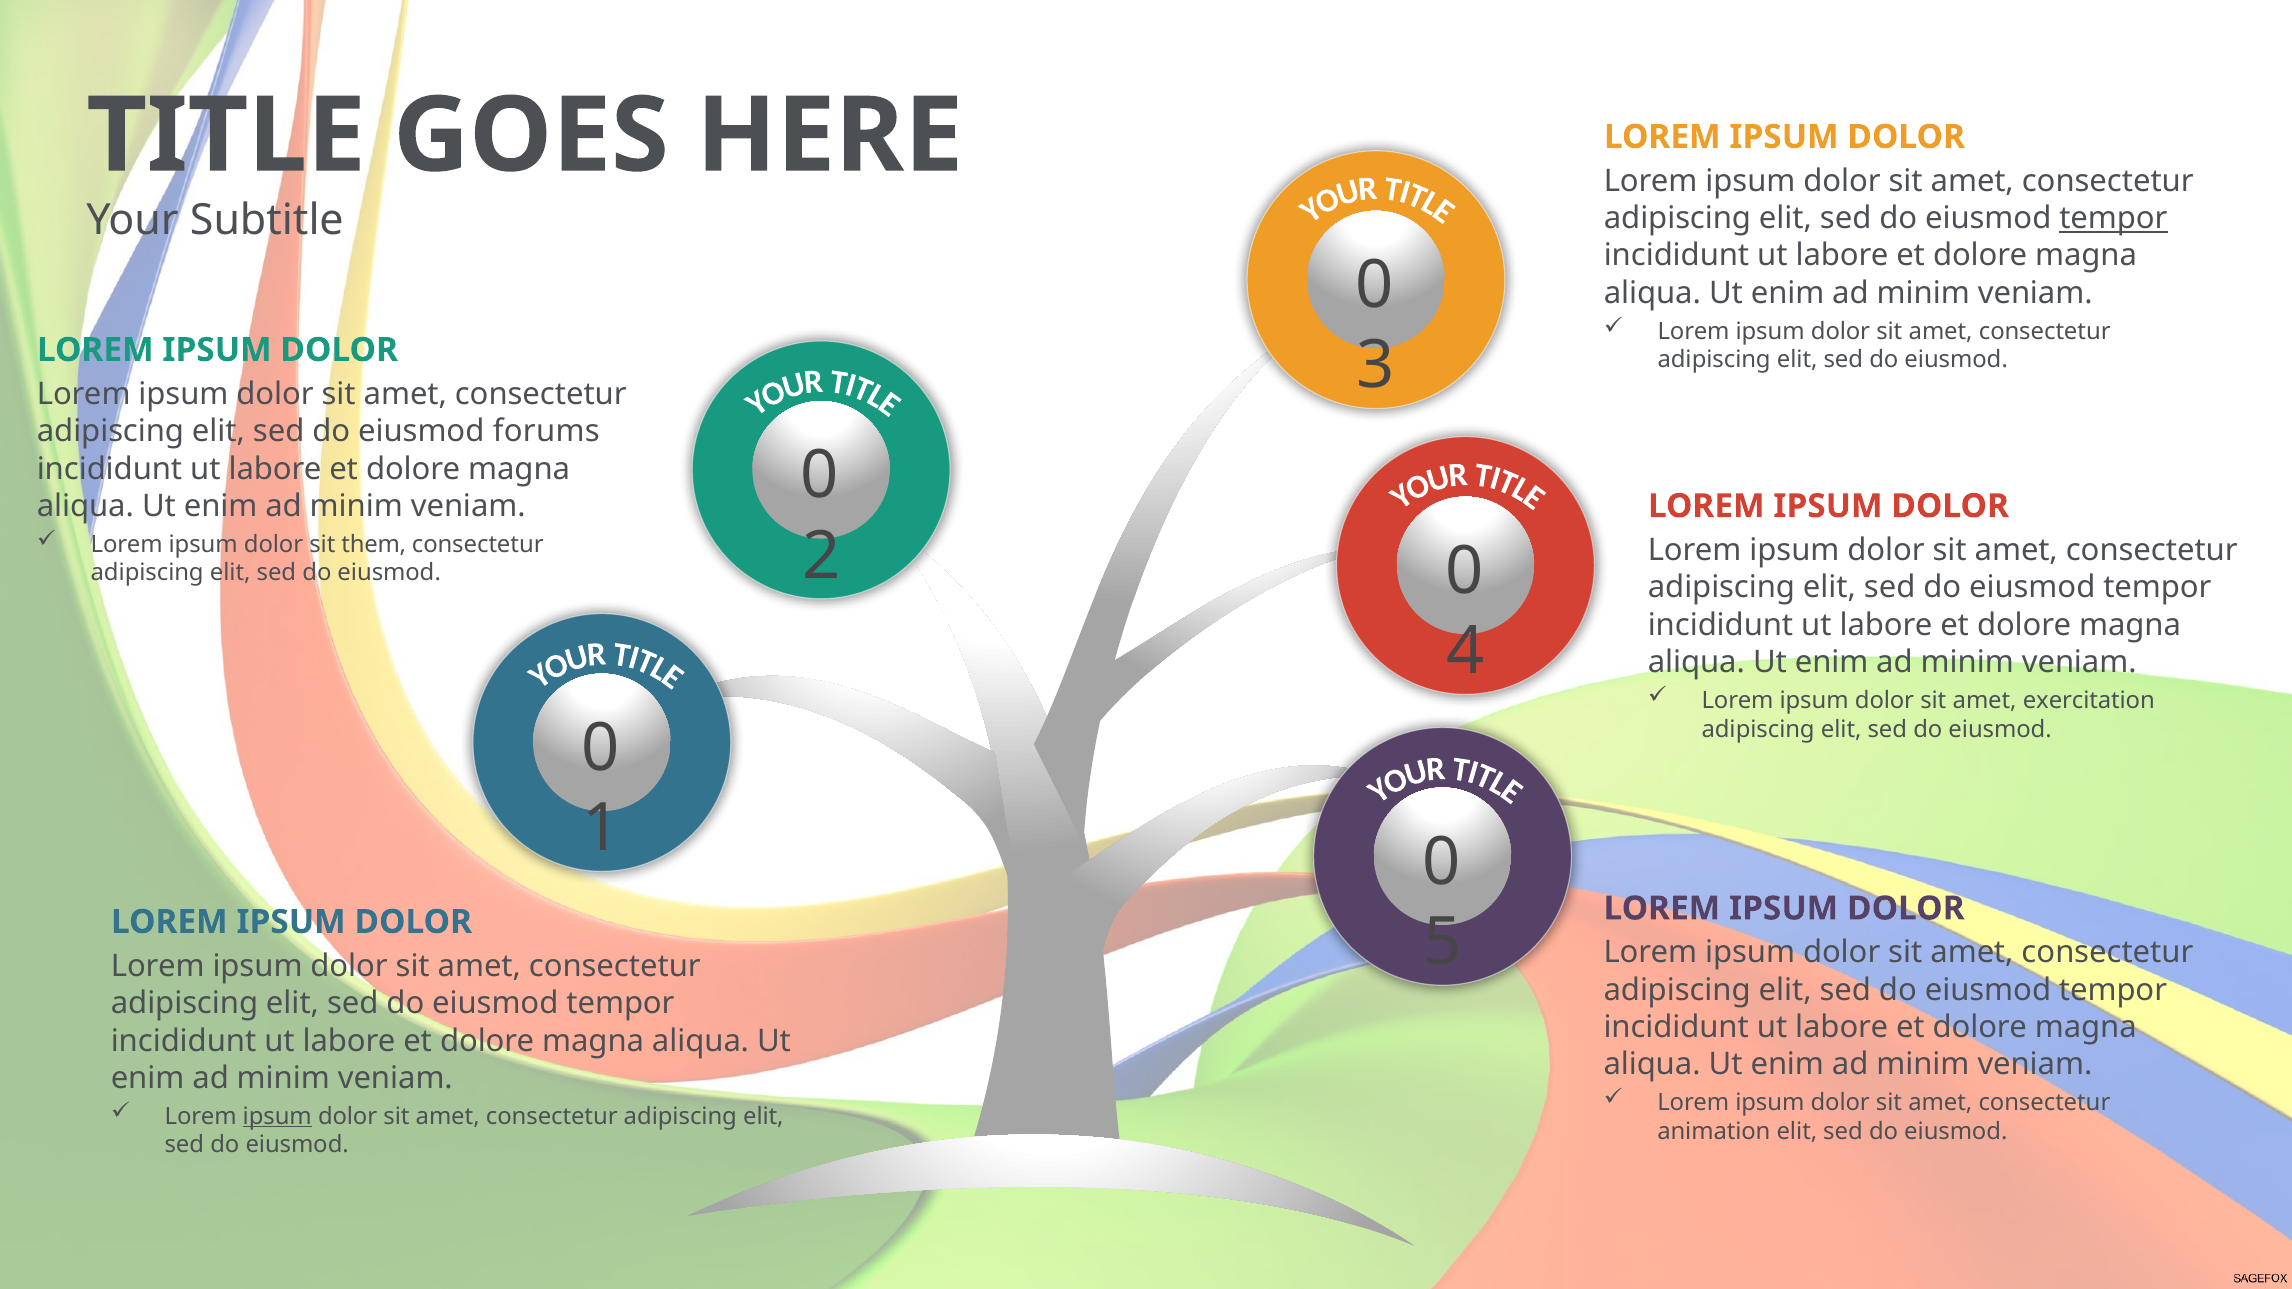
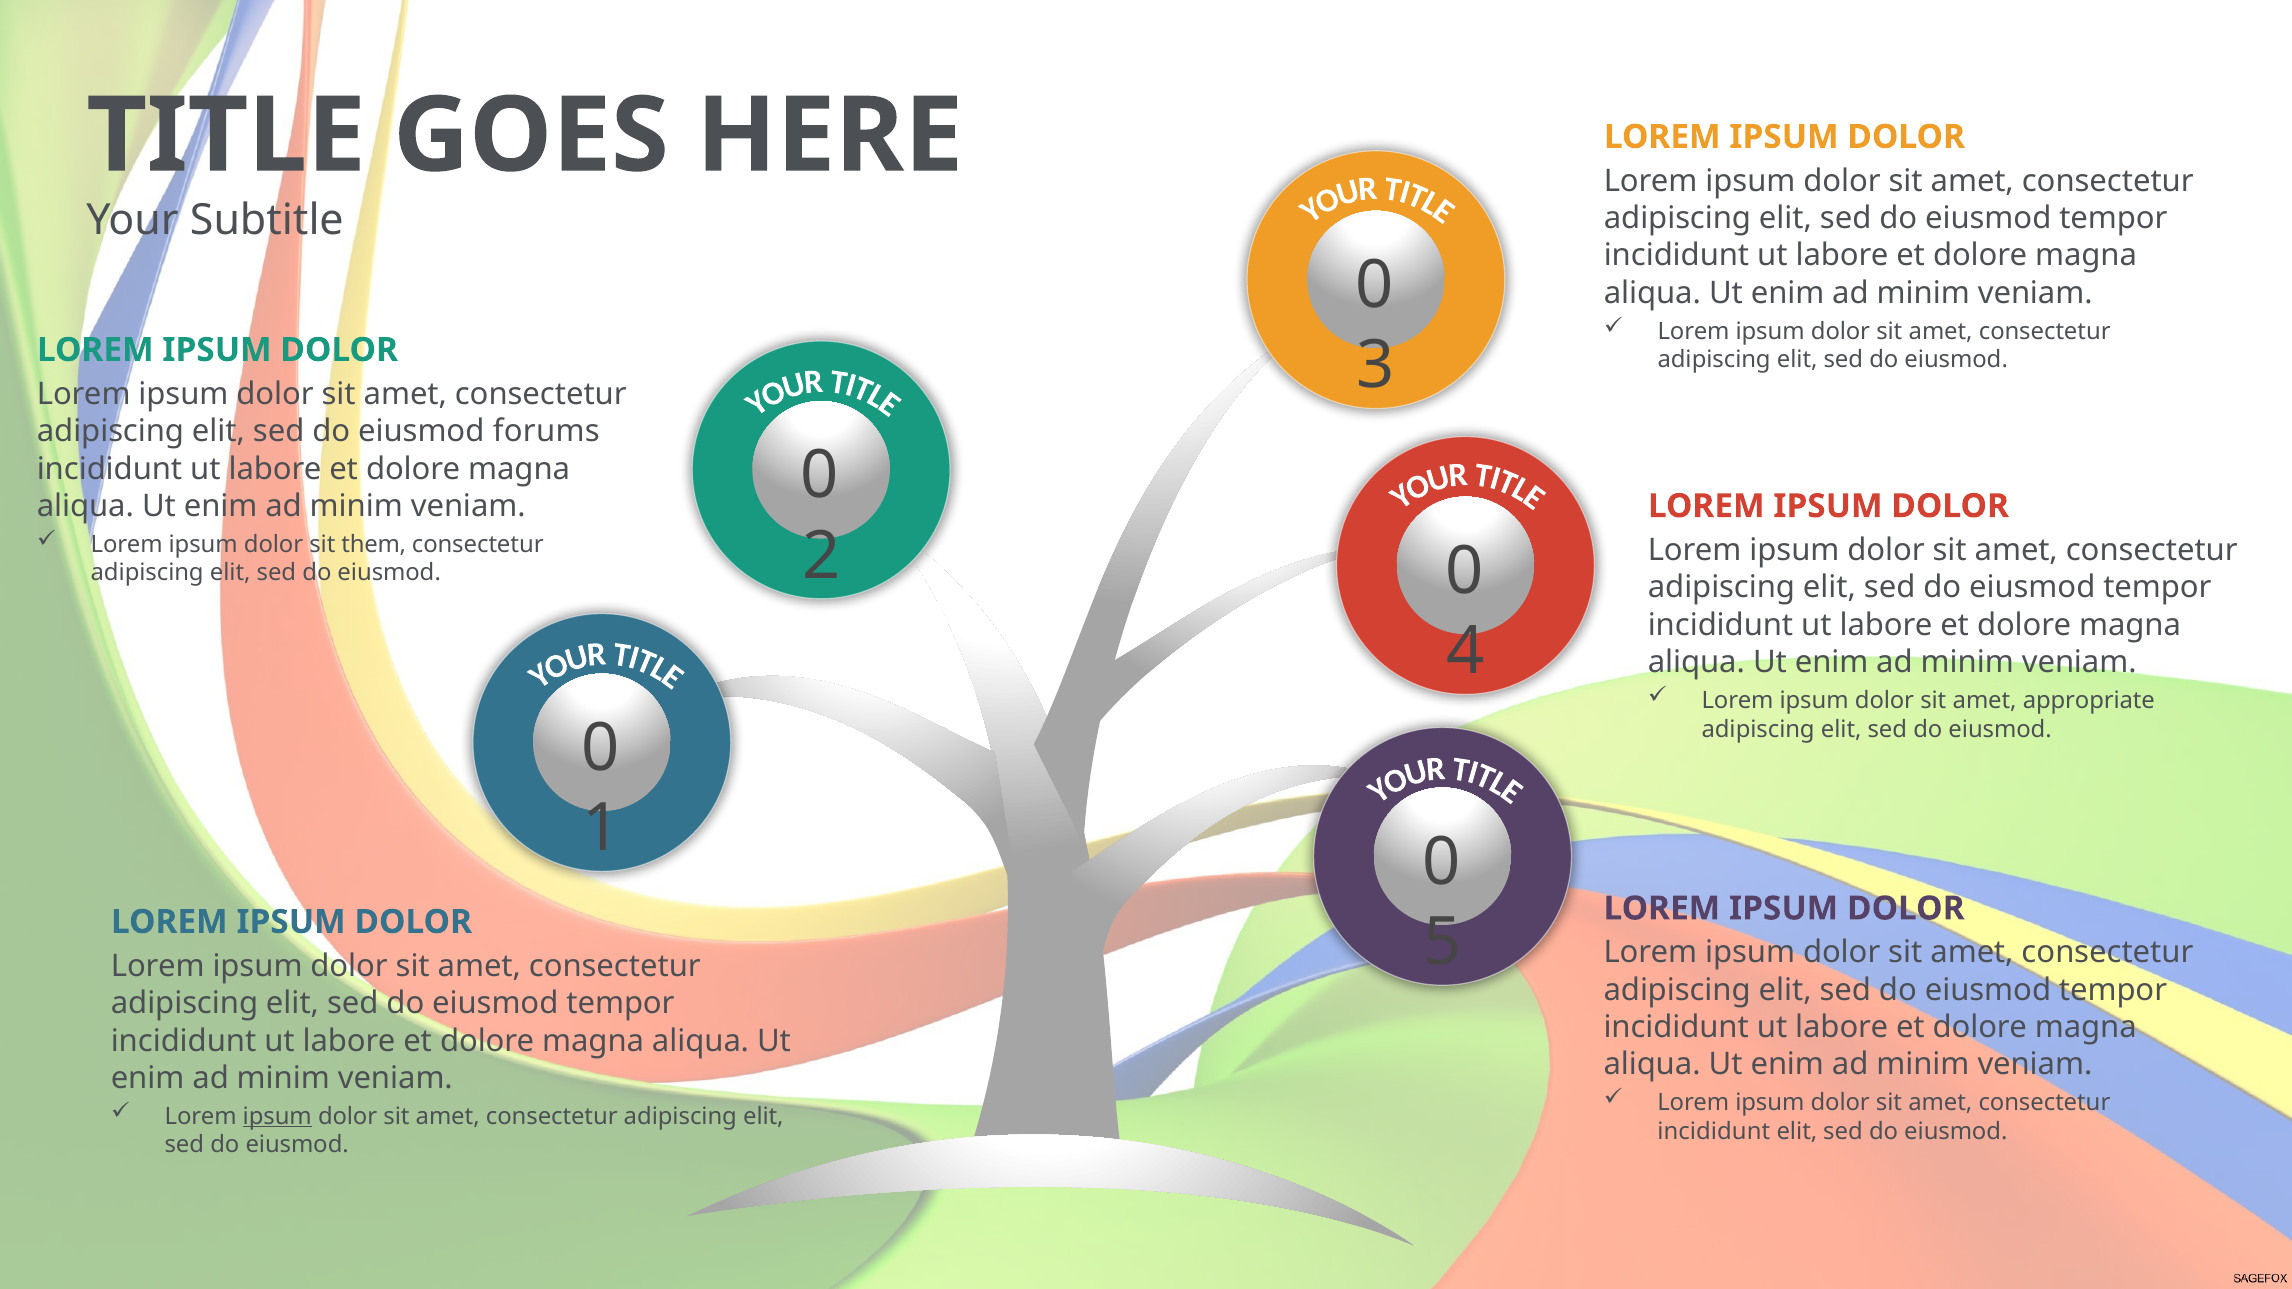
tempor at (2113, 218) underline: present -> none
exercitation: exercitation -> appropriate
animation at (1714, 1132): animation -> incididunt
